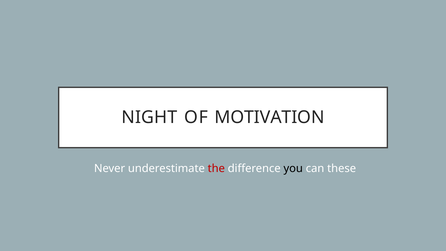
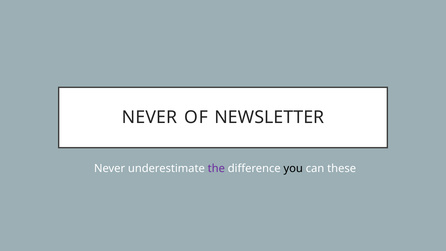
NIGHT at (149, 117): NIGHT -> NEVER
MOTIVATION: MOTIVATION -> NEWSLETTER
the colour: red -> purple
